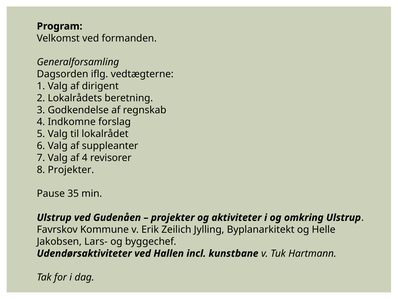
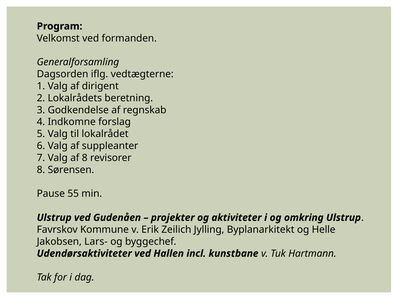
af 4: 4 -> 8
8 Projekter: Projekter -> Sørensen
35: 35 -> 55
